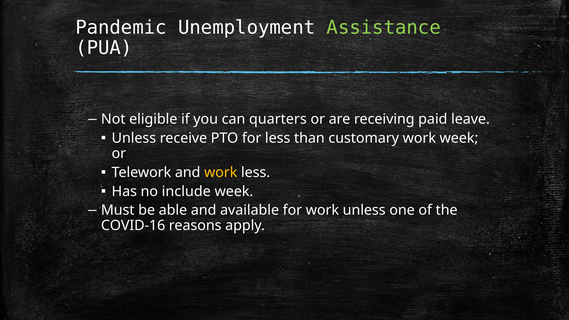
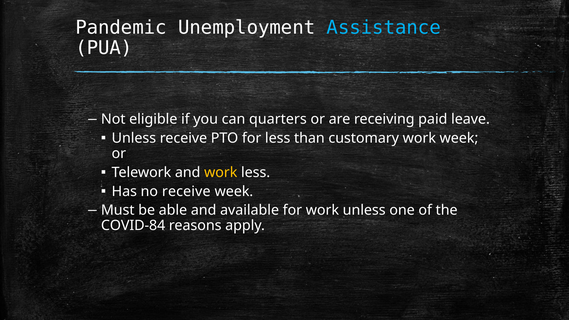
Assistance colour: light green -> light blue
no include: include -> receive
COVID-16: COVID-16 -> COVID-84
